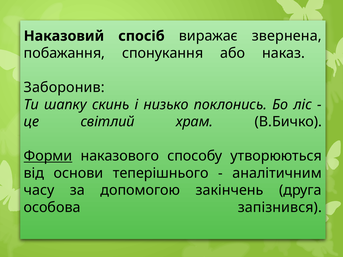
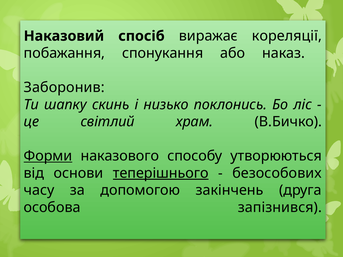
звернена: звернена -> кореляції
теперішнього underline: none -> present
аналітичним: аналітичним -> безособових
